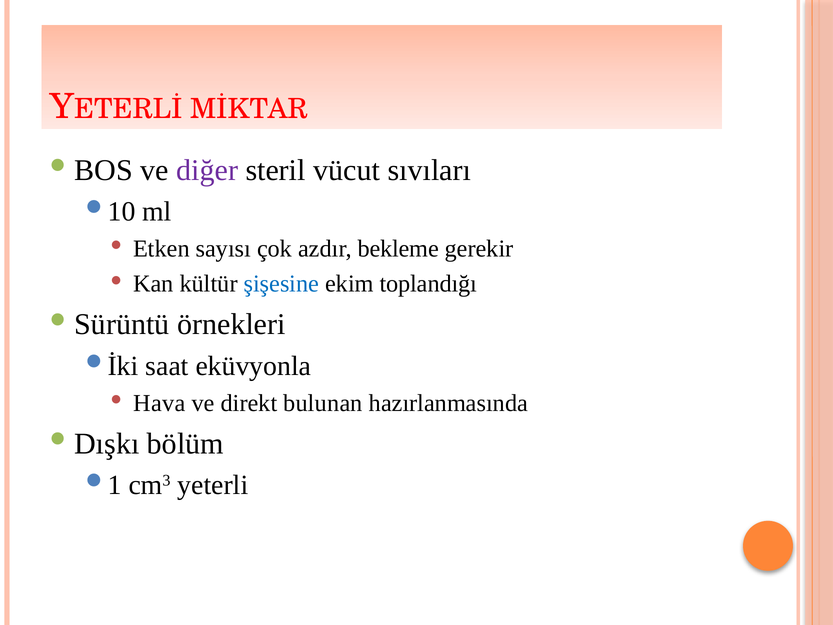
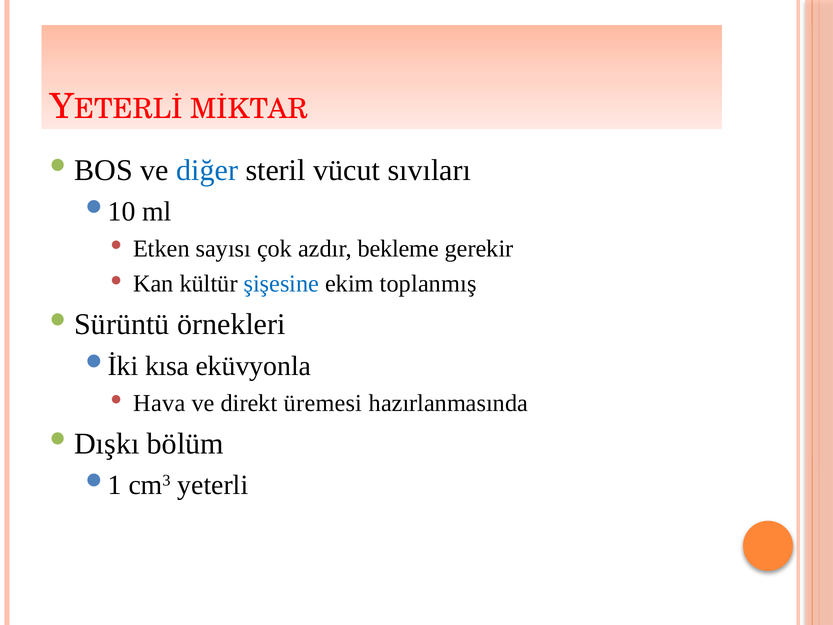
diğer colour: purple -> blue
toplandığı: toplandığı -> toplanmış
saat: saat -> kısa
bulunan: bulunan -> üremesi
